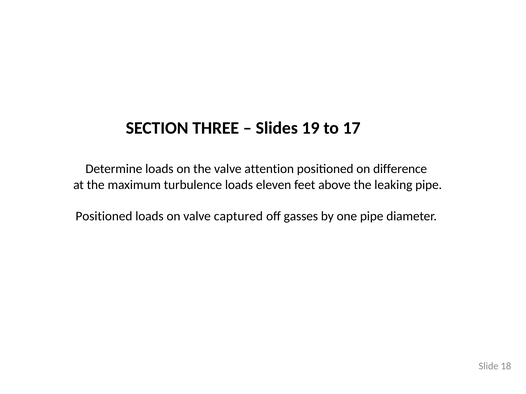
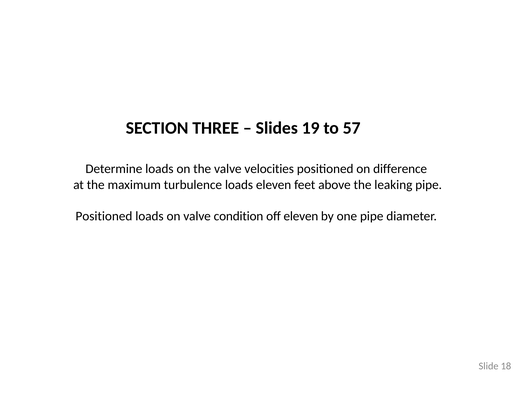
17: 17 -> 57
attention: attention -> velocities
captured: captured -> condition
off gasses: gasses -> eleven
